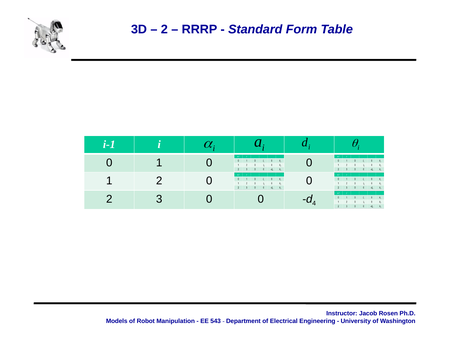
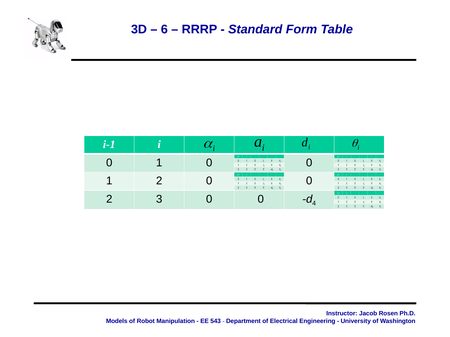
2 at (164, 29): 2 -> 6
